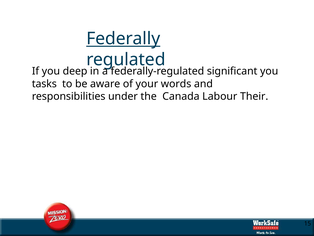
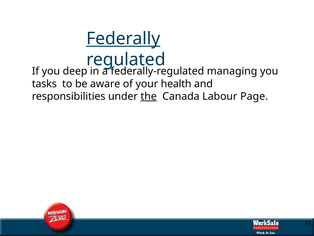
significant: significant -> managing
words: words -> health
the underline: none -> present
Their: Their -> Page
